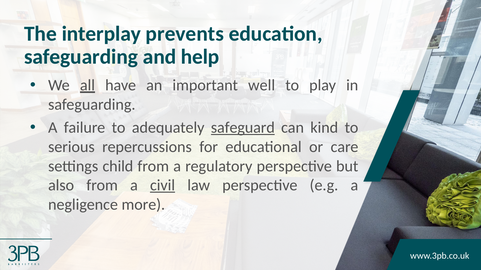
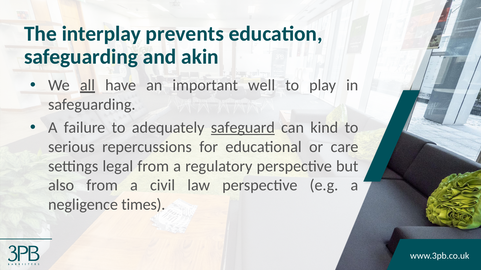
help: help -> akin
child: child -> legal
civil underline: present -> none
more: more -> times
